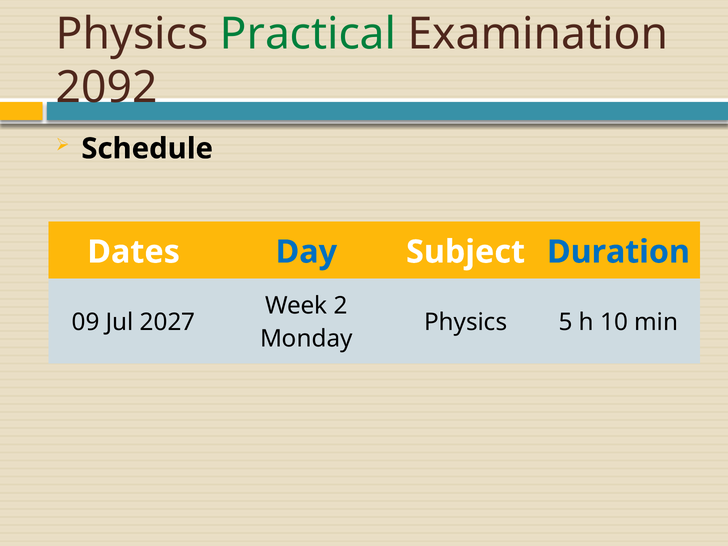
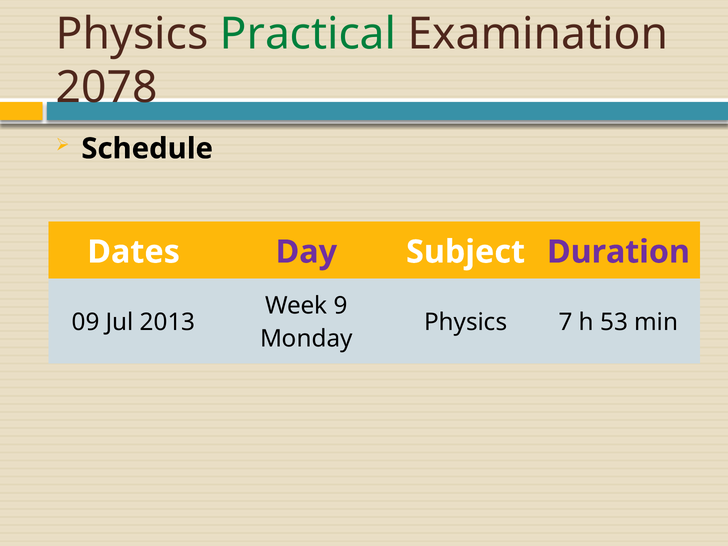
2092: 2092 -> 2078
Day colour: blue -> purple
Duration colour: blue -> purple
2: 2 -> 9
2027: 2027 -> 2013
5: 5 -> 7
10: 10 -> 53
